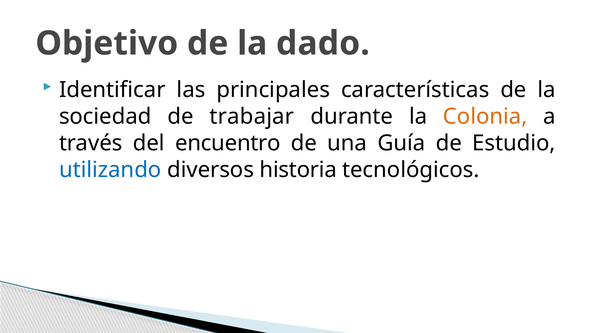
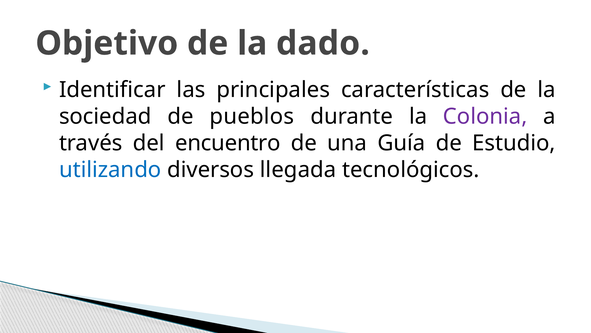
trabajar: trabajar -> pueblos
Colonia colour: orange -> purple
historia: historia -> llegada
